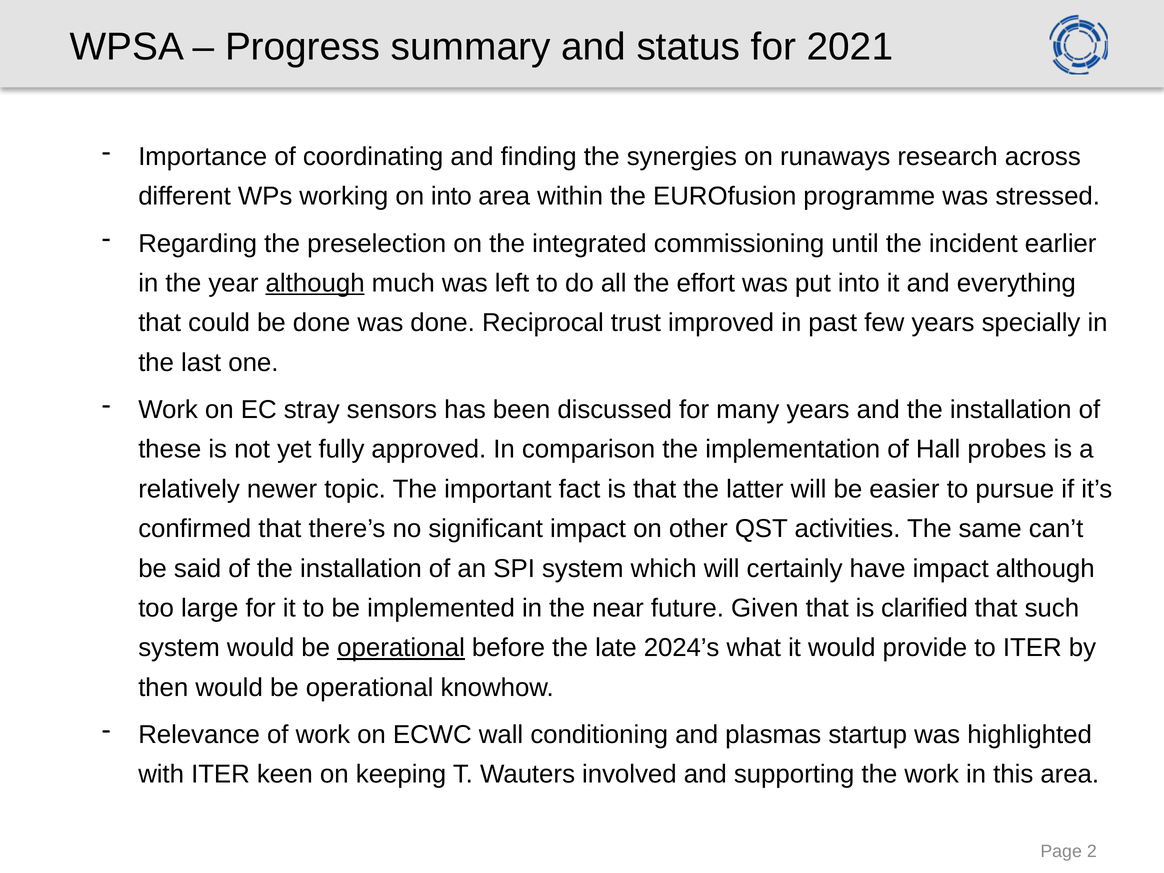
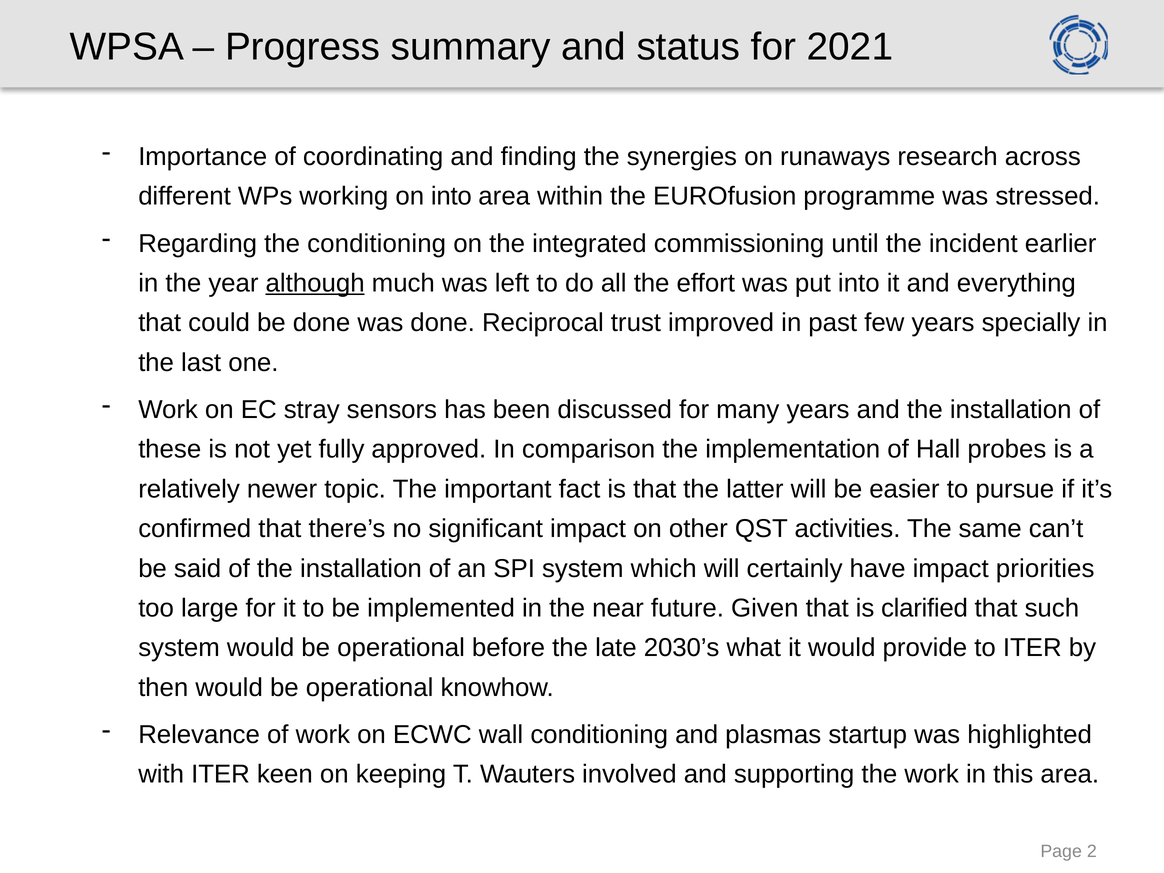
the preselection: preselection -> conditioning
impact although: although -> priorities
operational at (401, 648) underline: present -> none
2024’s: 2024’s -> 2030’s
